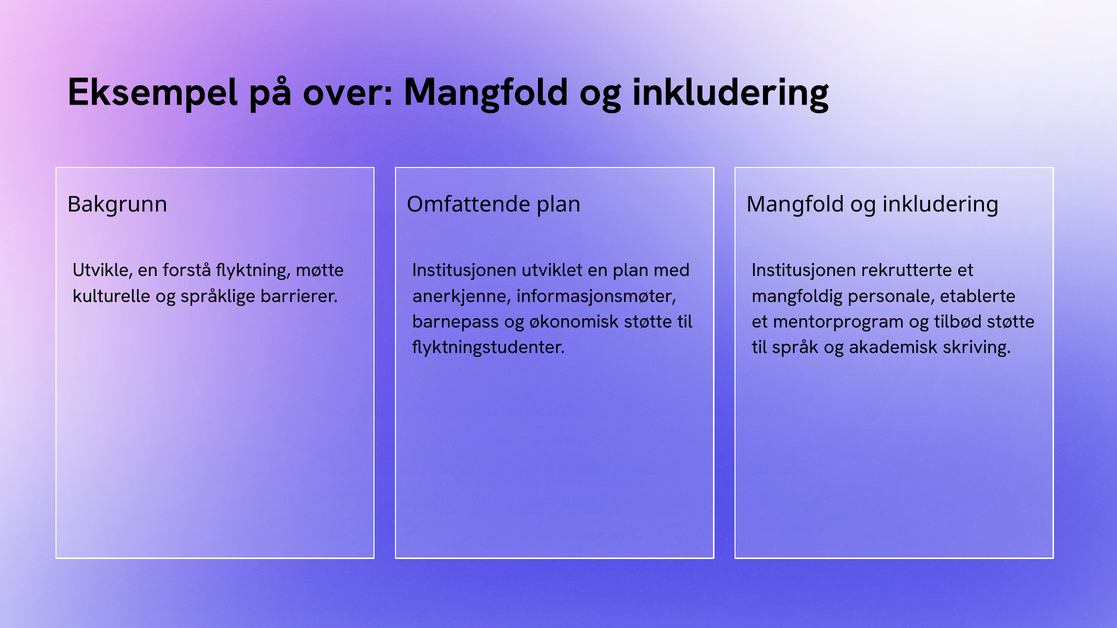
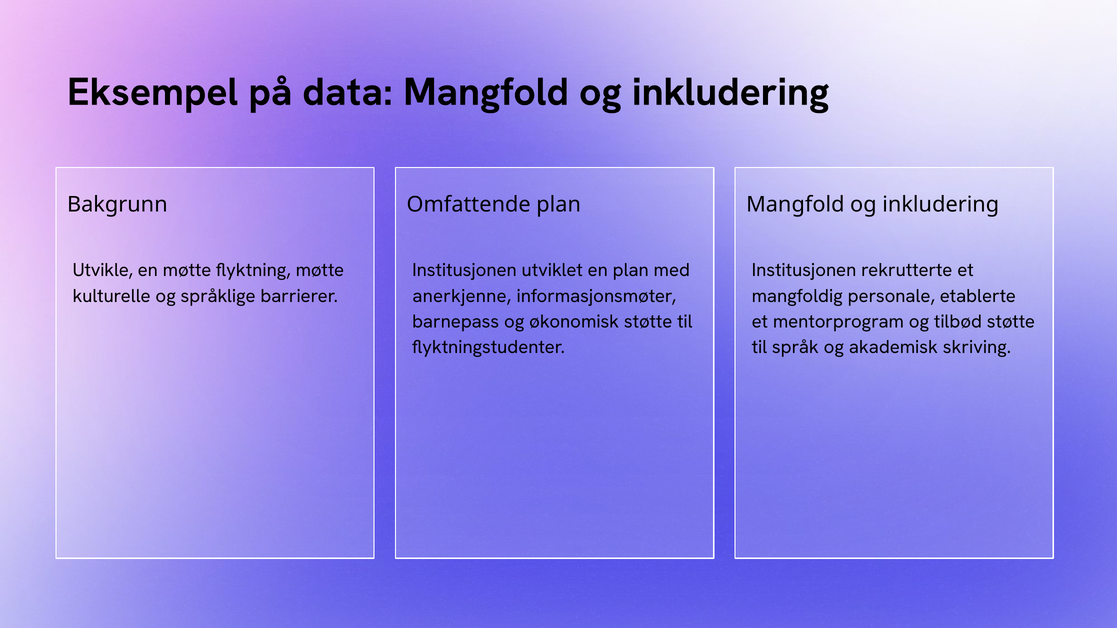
over: over -> data
en forstå: forstå -> møtte
